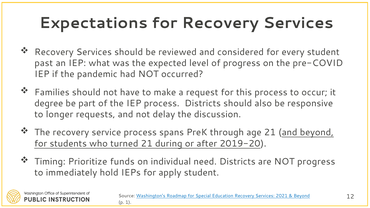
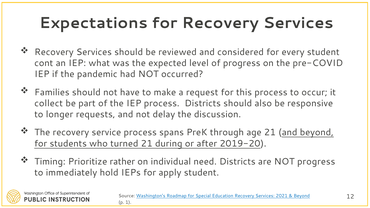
past: past -> cont
degree: degree -> collect
funds: funds -> rather
